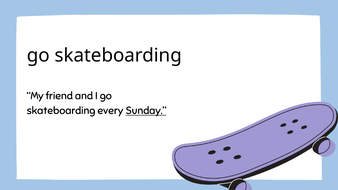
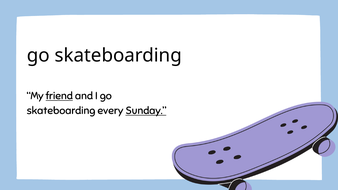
friend underline: none -> present
